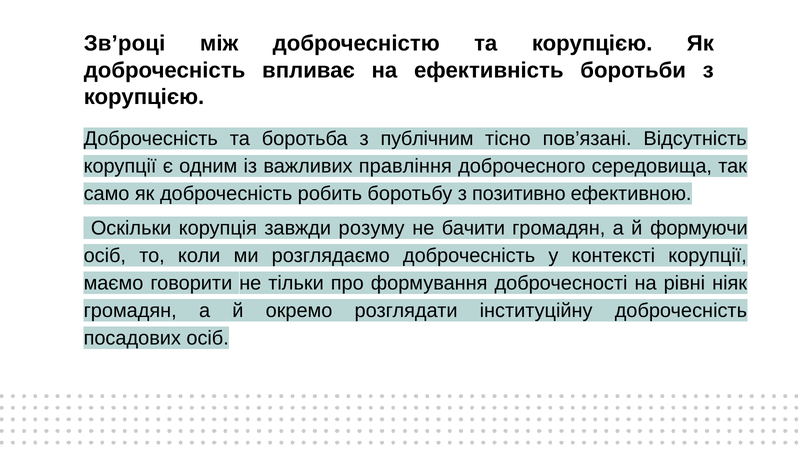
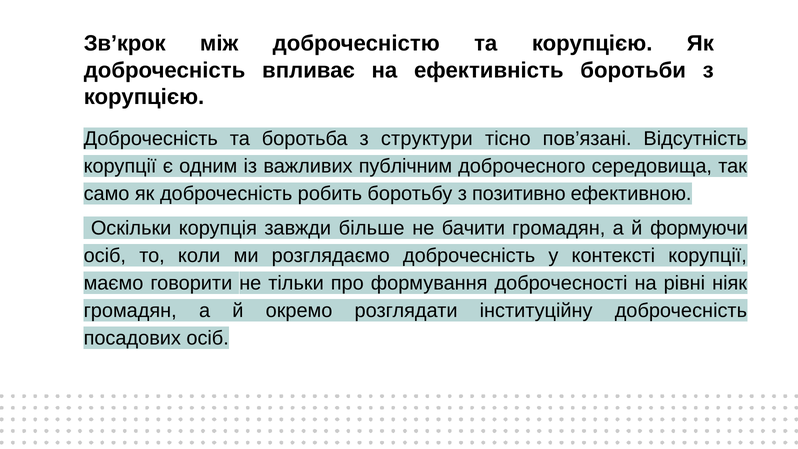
Зв’році: Зв’році -> Зв’крок
публічним: публічним -> структури
правління: правління -> публічним
розуму: розуму -> більше
